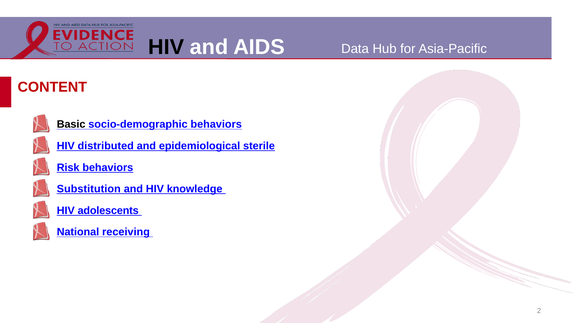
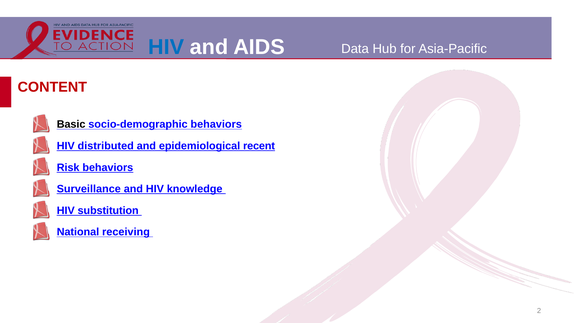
HIV at (166, 47) colour: black -> blue
sterile: sterile -> recent
Substitution: Substitution -> Surveillance
adolescents: adolescents -> substitution
